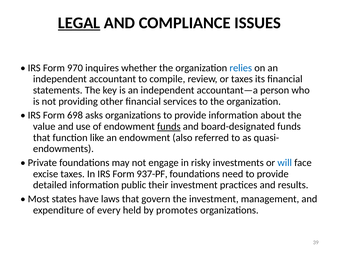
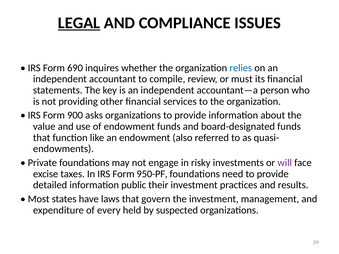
970: 970 -> 690
or taxes: taxes -> must
698: 698 -> 900
funds at (169, 127) underline: present -> none
will colour: blue -> purple
937-PF: 937-PF -> 950-PF
promotes: promotes -> suspected
